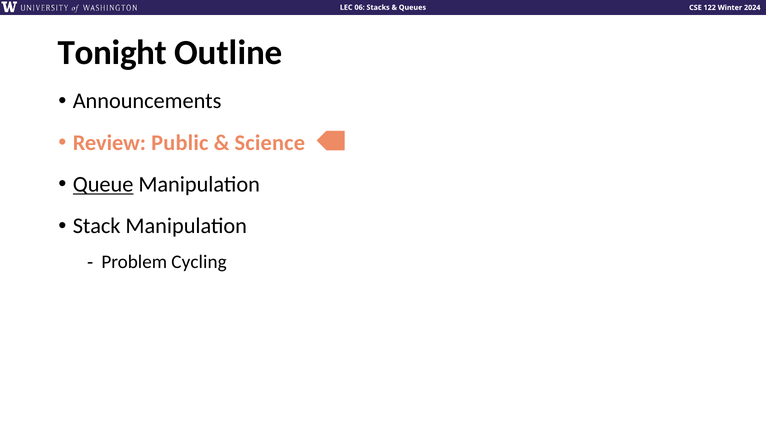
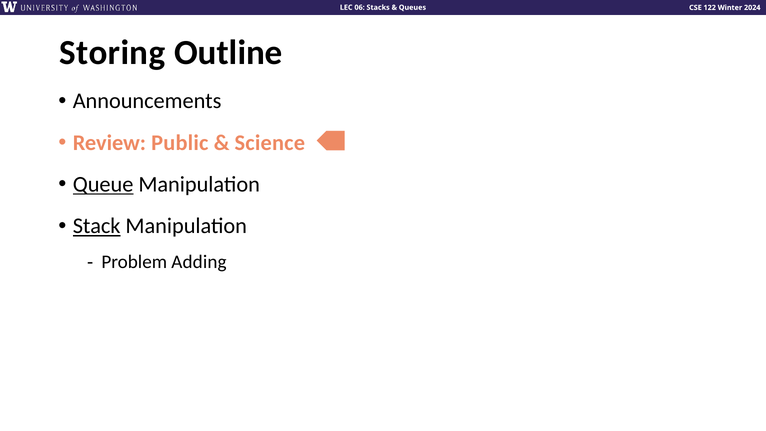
Tonight: Tonight -> Storing
Stack underline: none -> present
Cycling: Cycling -> Adding
